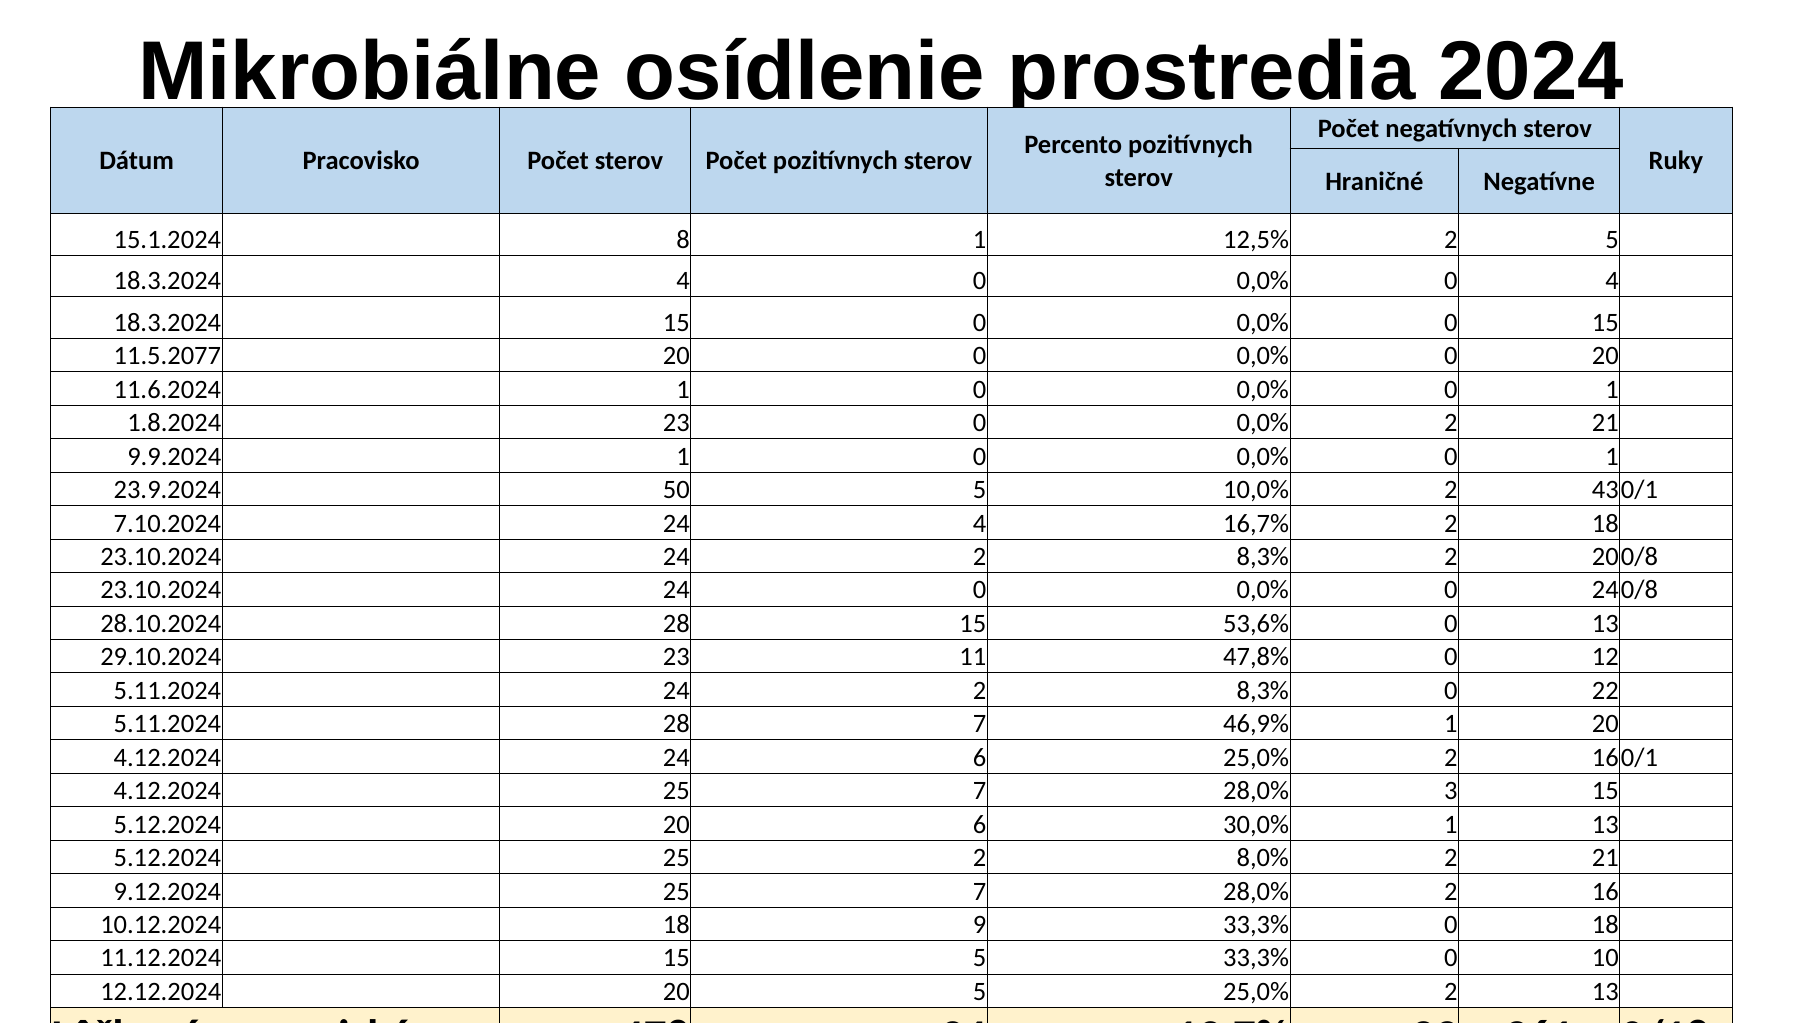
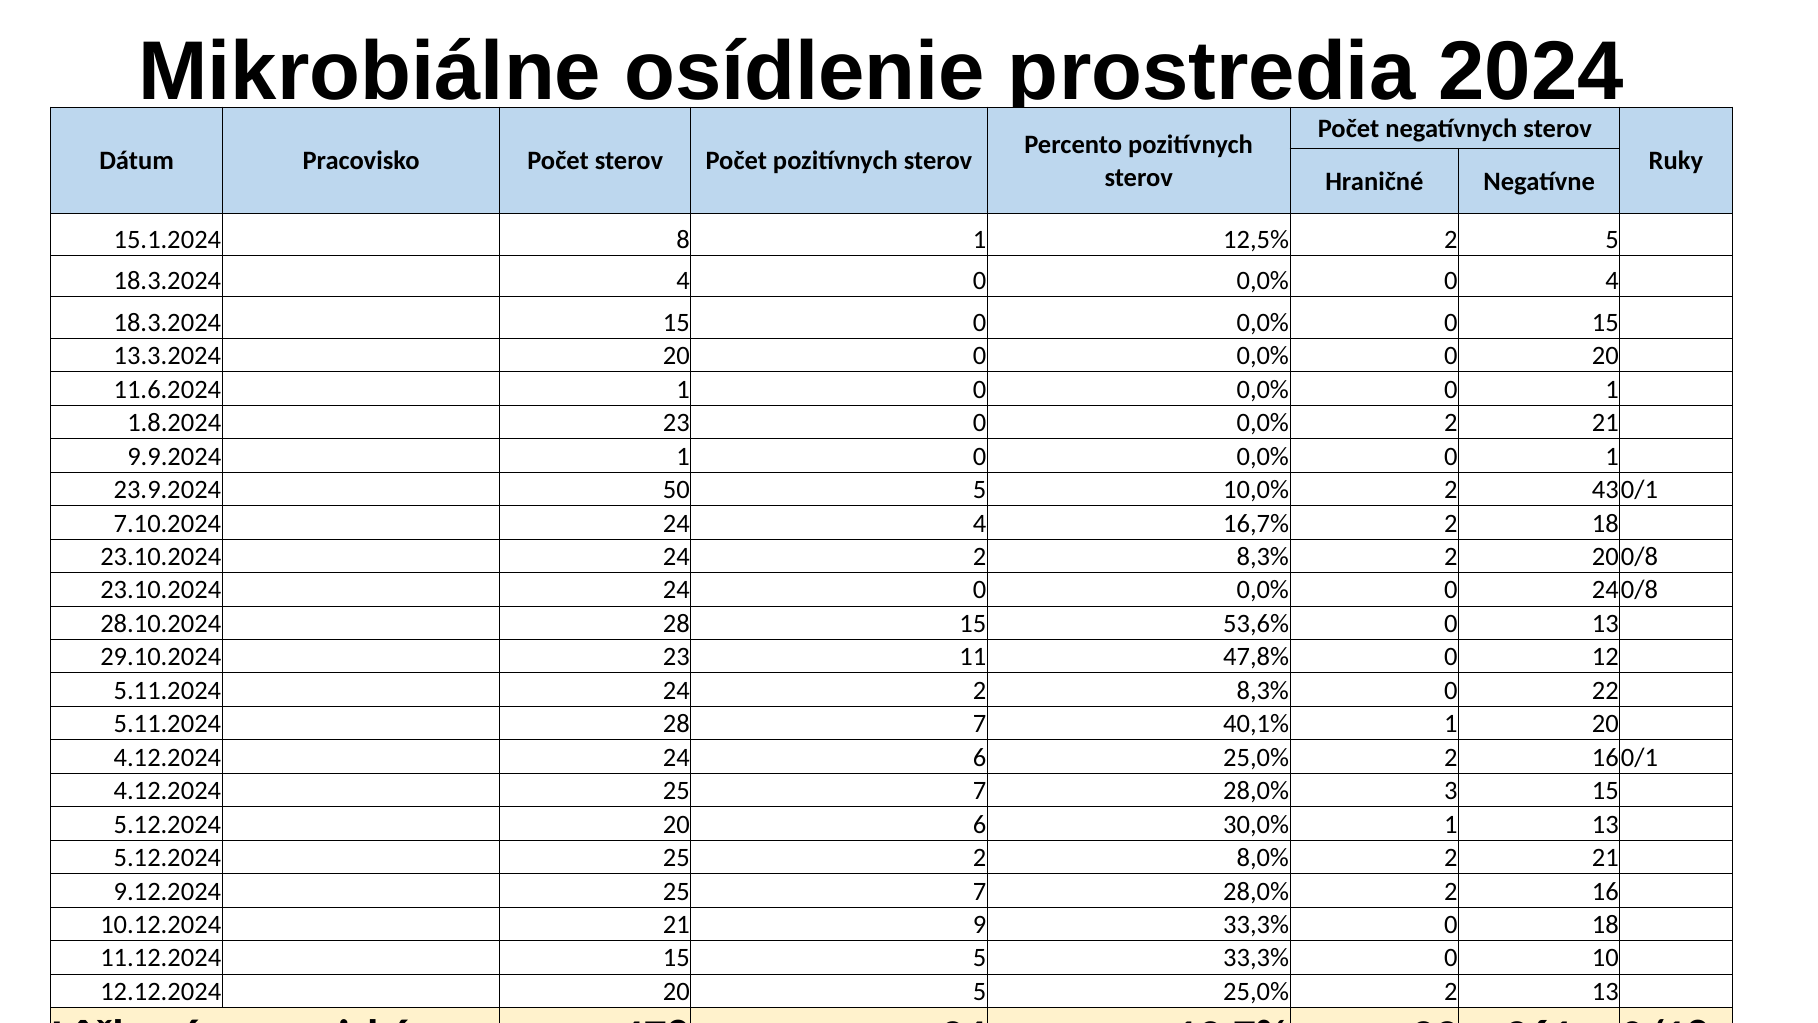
11.5.2077: 11.5.2077 -> 13.3.2024
46,9%: 46,9% -> 40,1%
10.12.2024 18: 18 -> 21
